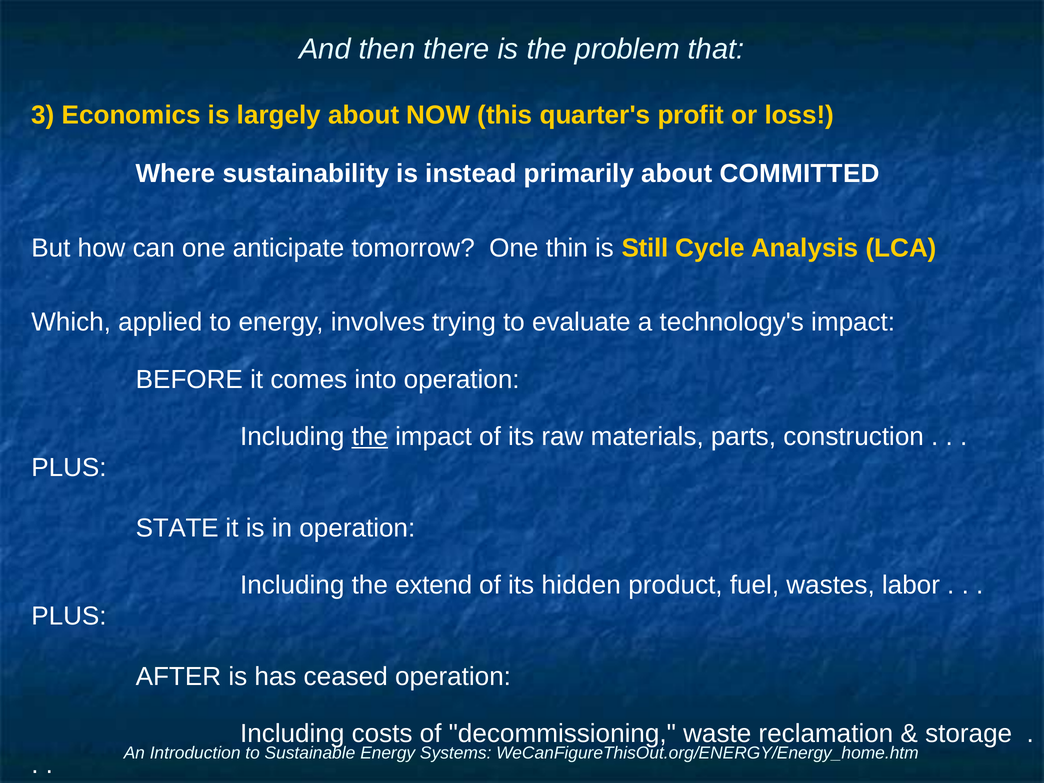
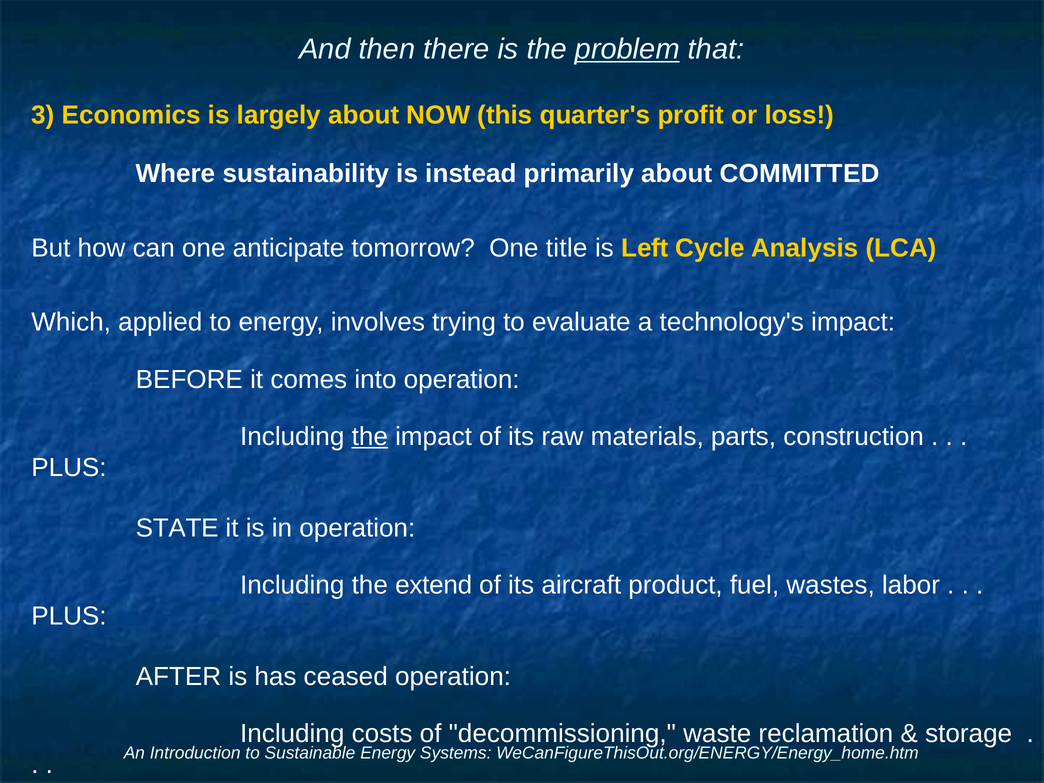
problem underline: none -> present
thin: thin -> title
Still: Still -> Left
hidden: hidden -> aircraft
